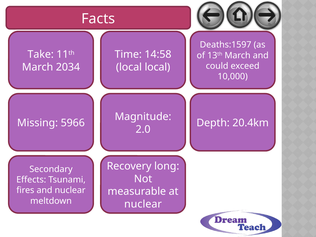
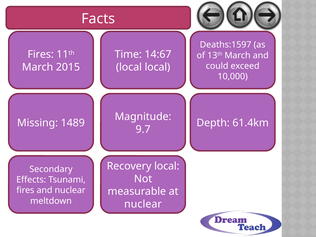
Take at (41, 54): Take -> Fires
14:58: 14:58 -> 14:67
2034: 2034 -> 2015
5966: 5966 -> 1489
20.4km: 20.4km -> 61.4km
2.0: 2.0 -> 9.7
Recovery long: long -> local
